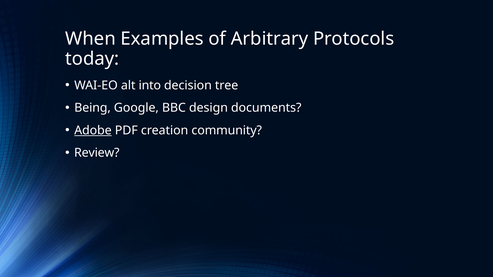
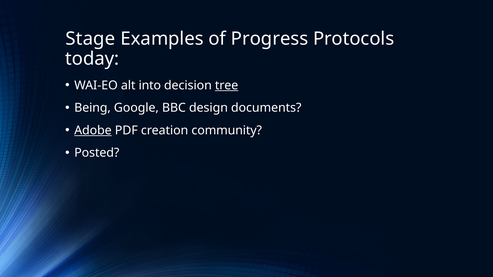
When: When -> Stage
Arbitrary: Arbitrary -> Progress
tree underline: none -> present
Review: Review -> Posted
